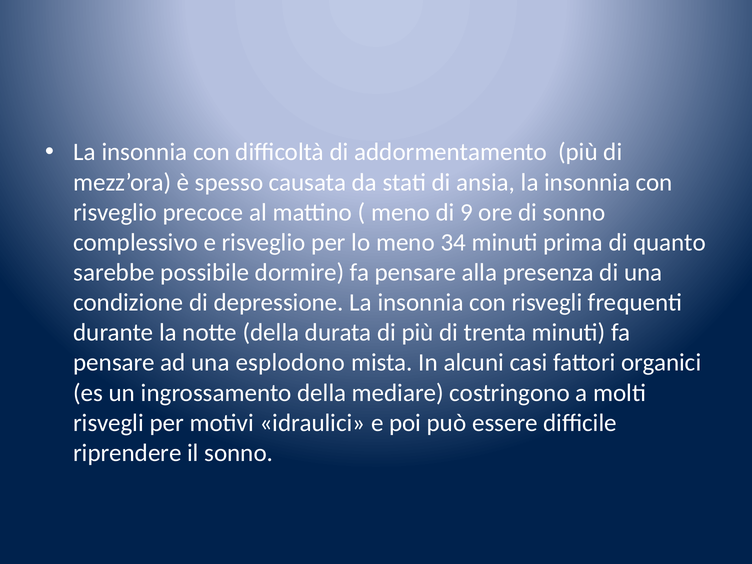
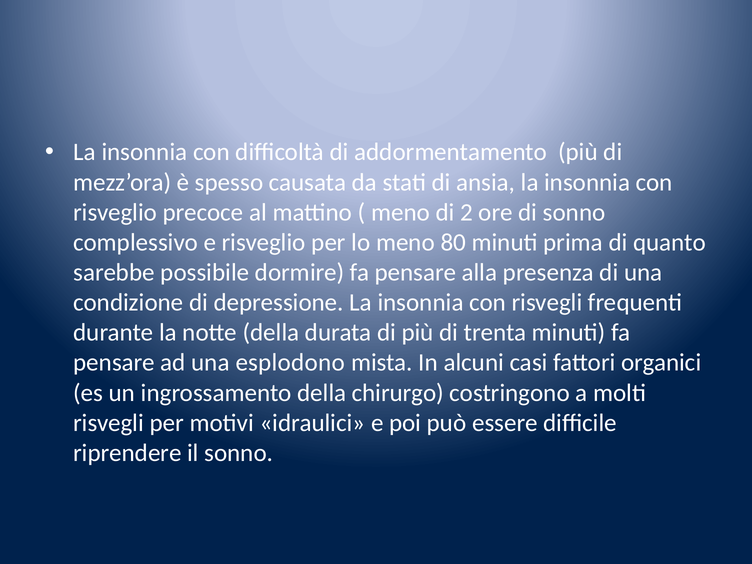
9: 9 -> 2
34: 34 -> 80
mediare: mediare -> chirurgo
